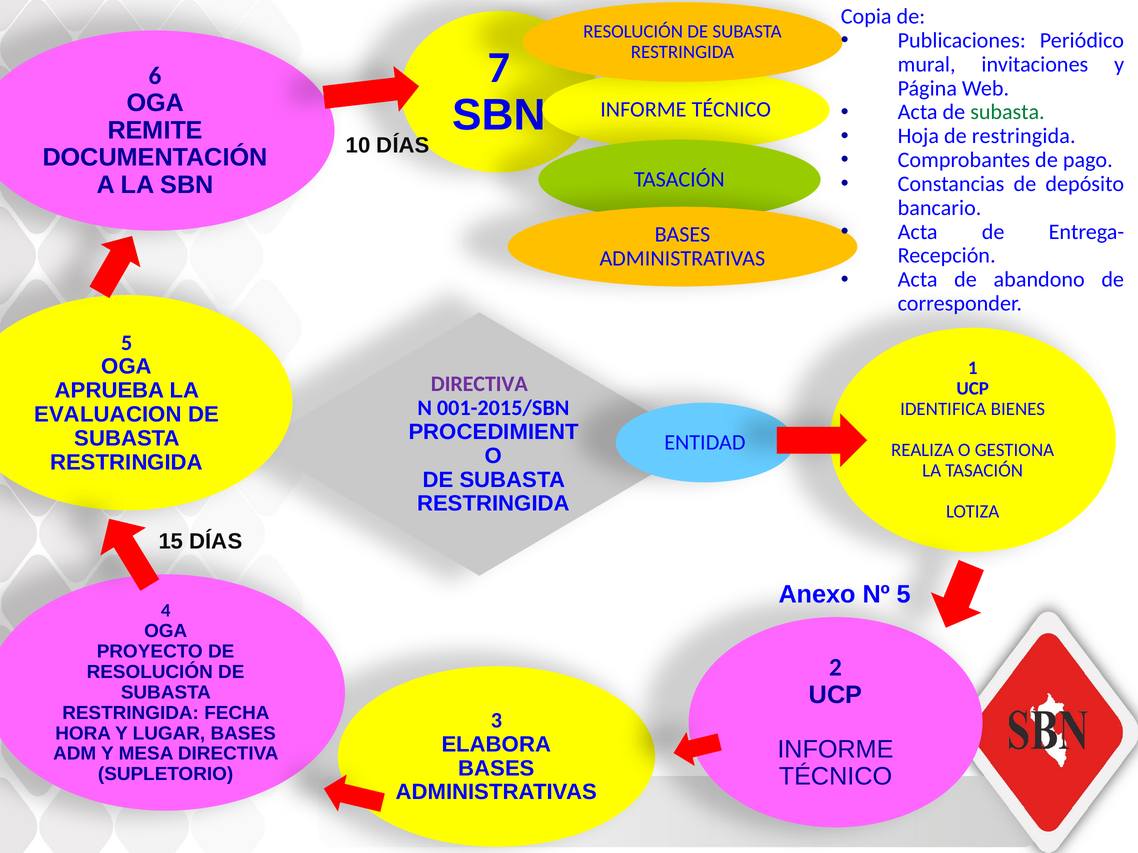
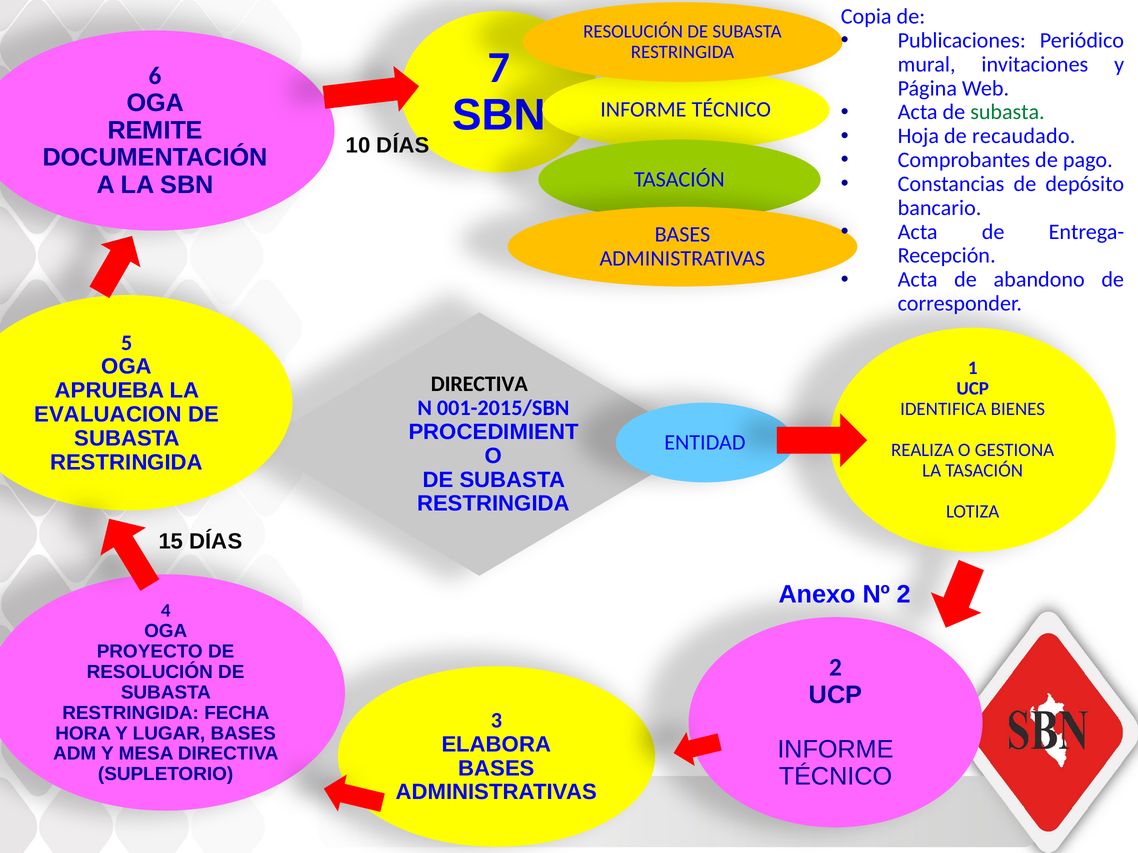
de restringida: restringida -> recaudado
DIRECTIVA at (479, 384) colour: purple -> black
Nº 5: 5 -> 2
